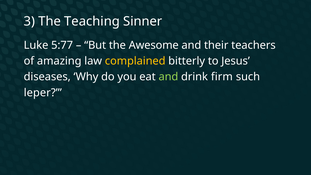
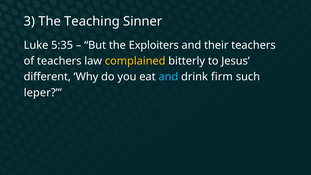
5:77: 5:77 -> 5:35
Awesome: Awesome -> Exploiters
of amazing: amazing -> teachers
diseases: diseases -> different
and at (168, 77) colour: light green -> light blue
